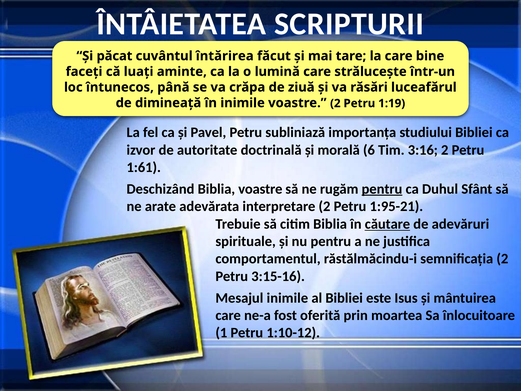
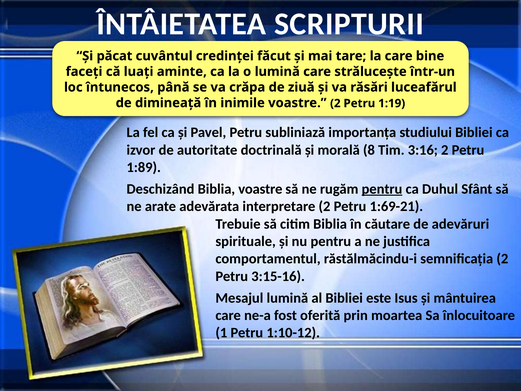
întărirea: întărirea -> credinţei
6: 6 -> 8
1:61: 1:61 -> 1:89
1:95-21: 1:95-21 -> 1:69-21
căutare underline: present -> none
Mesajul inimile: inimile -> lumină
